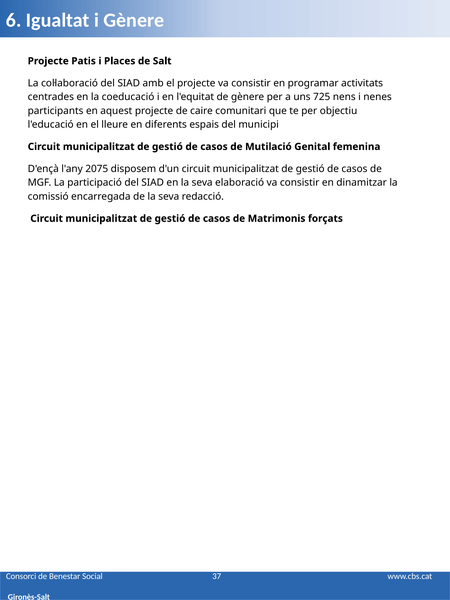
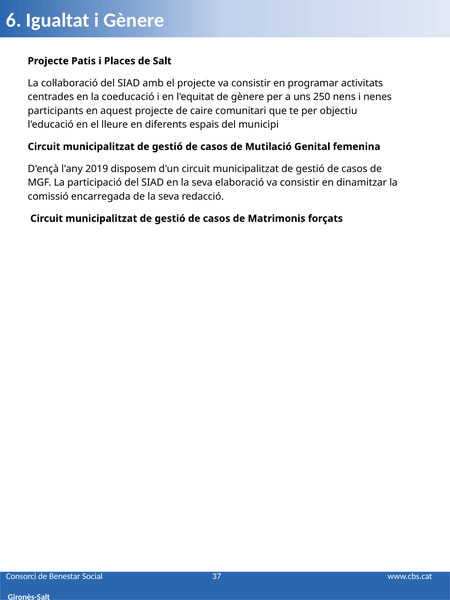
725: 725 -> 250
2075: 2075 -> 2019
